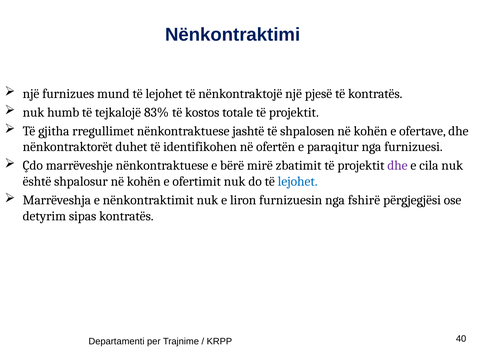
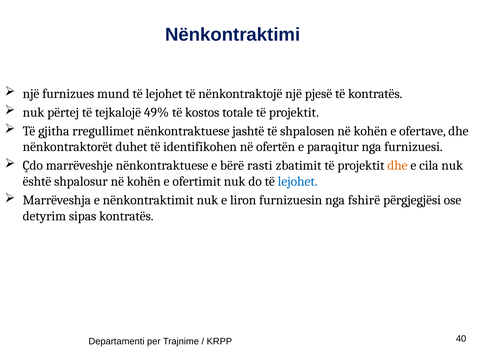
humb: humb -> përtej
83%: 83% -> 49%
mirë: mirë -> rasti
dhe at (397, 166) colour: purple -> orange
